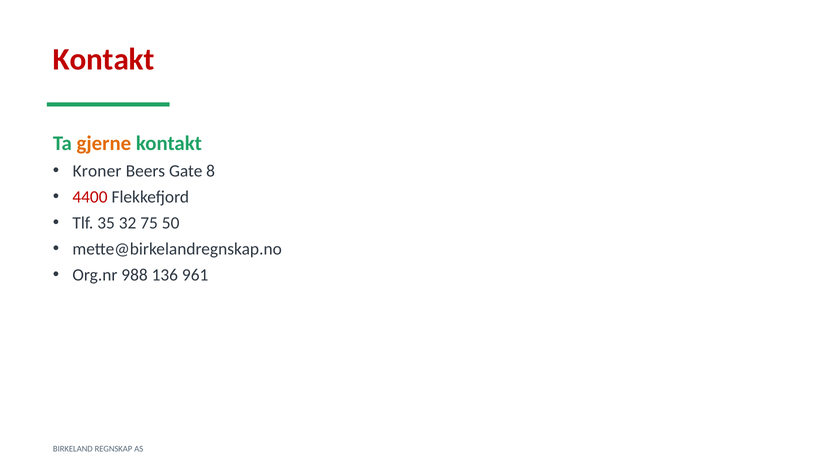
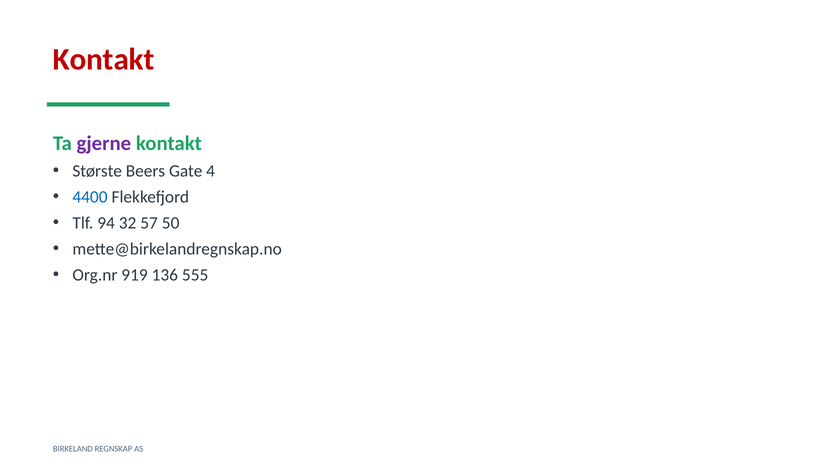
gjerne colour: orange -> purple
Kroner: Kroner -> Største
8: 8 -> 4
4400 colour: red -> blue
35: 35 -> 94
75: 75 -> 57
988: 988 -> 919
961: 961 -> 555
